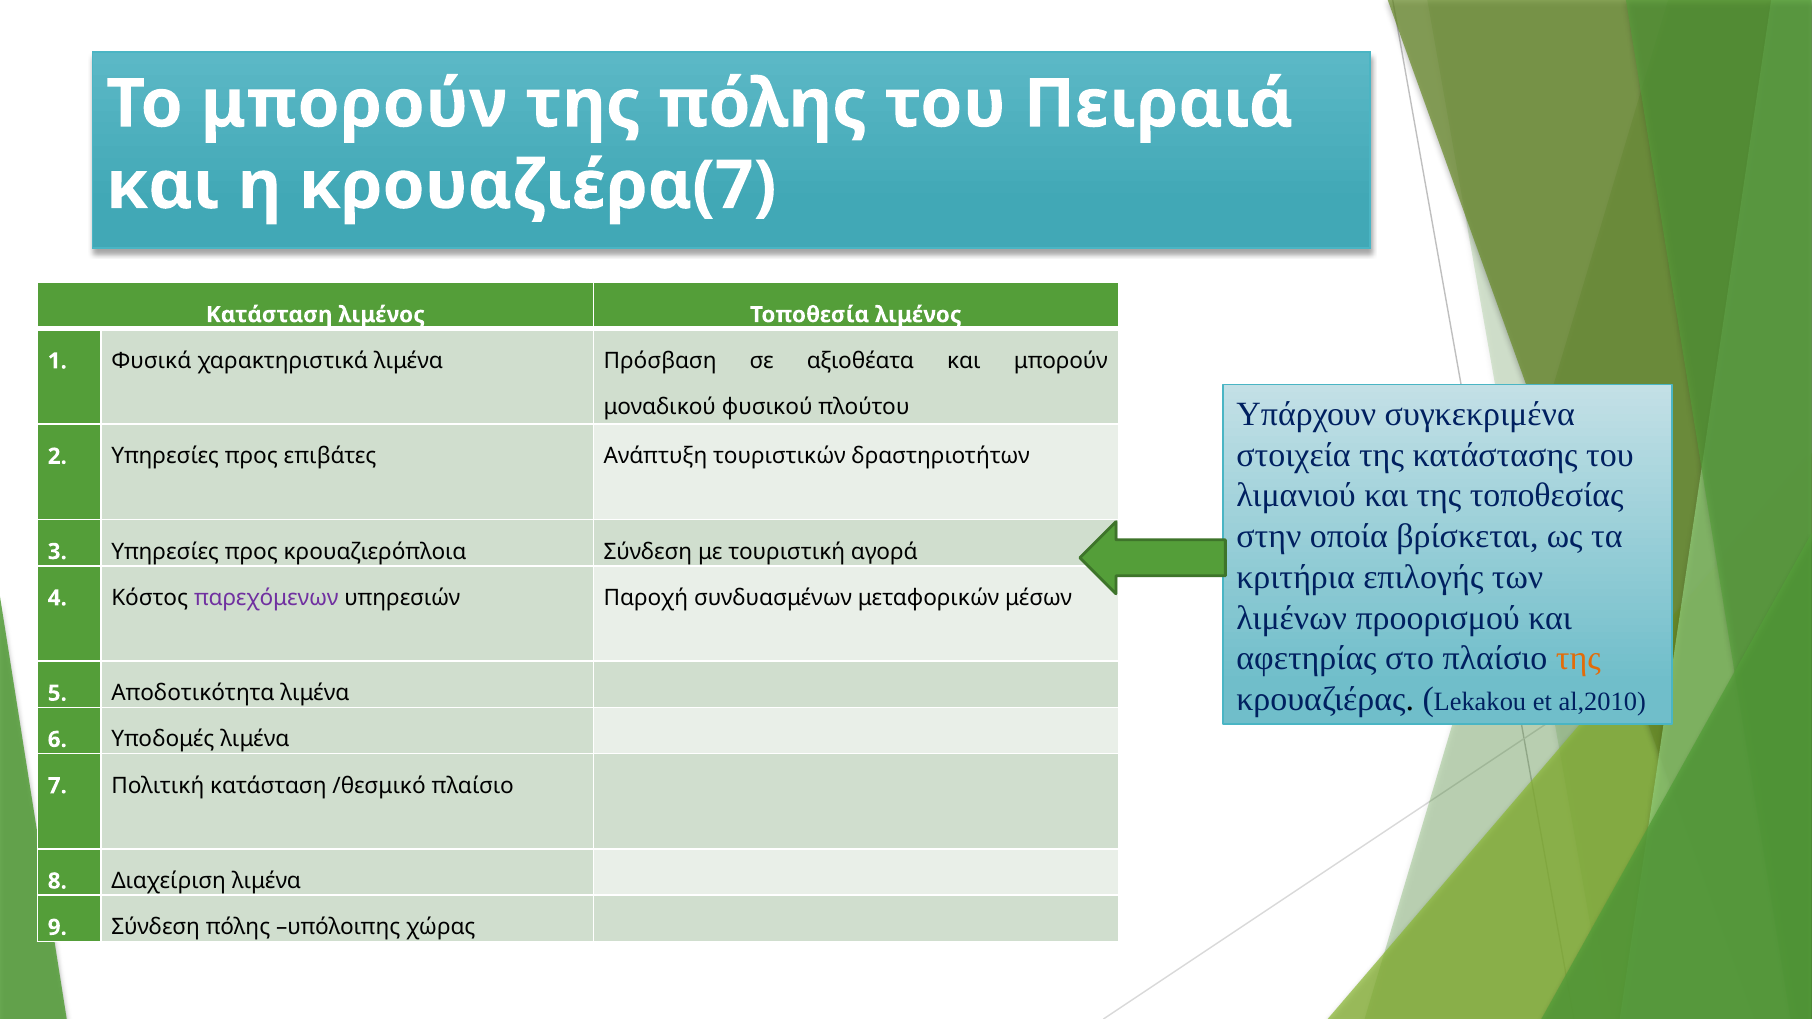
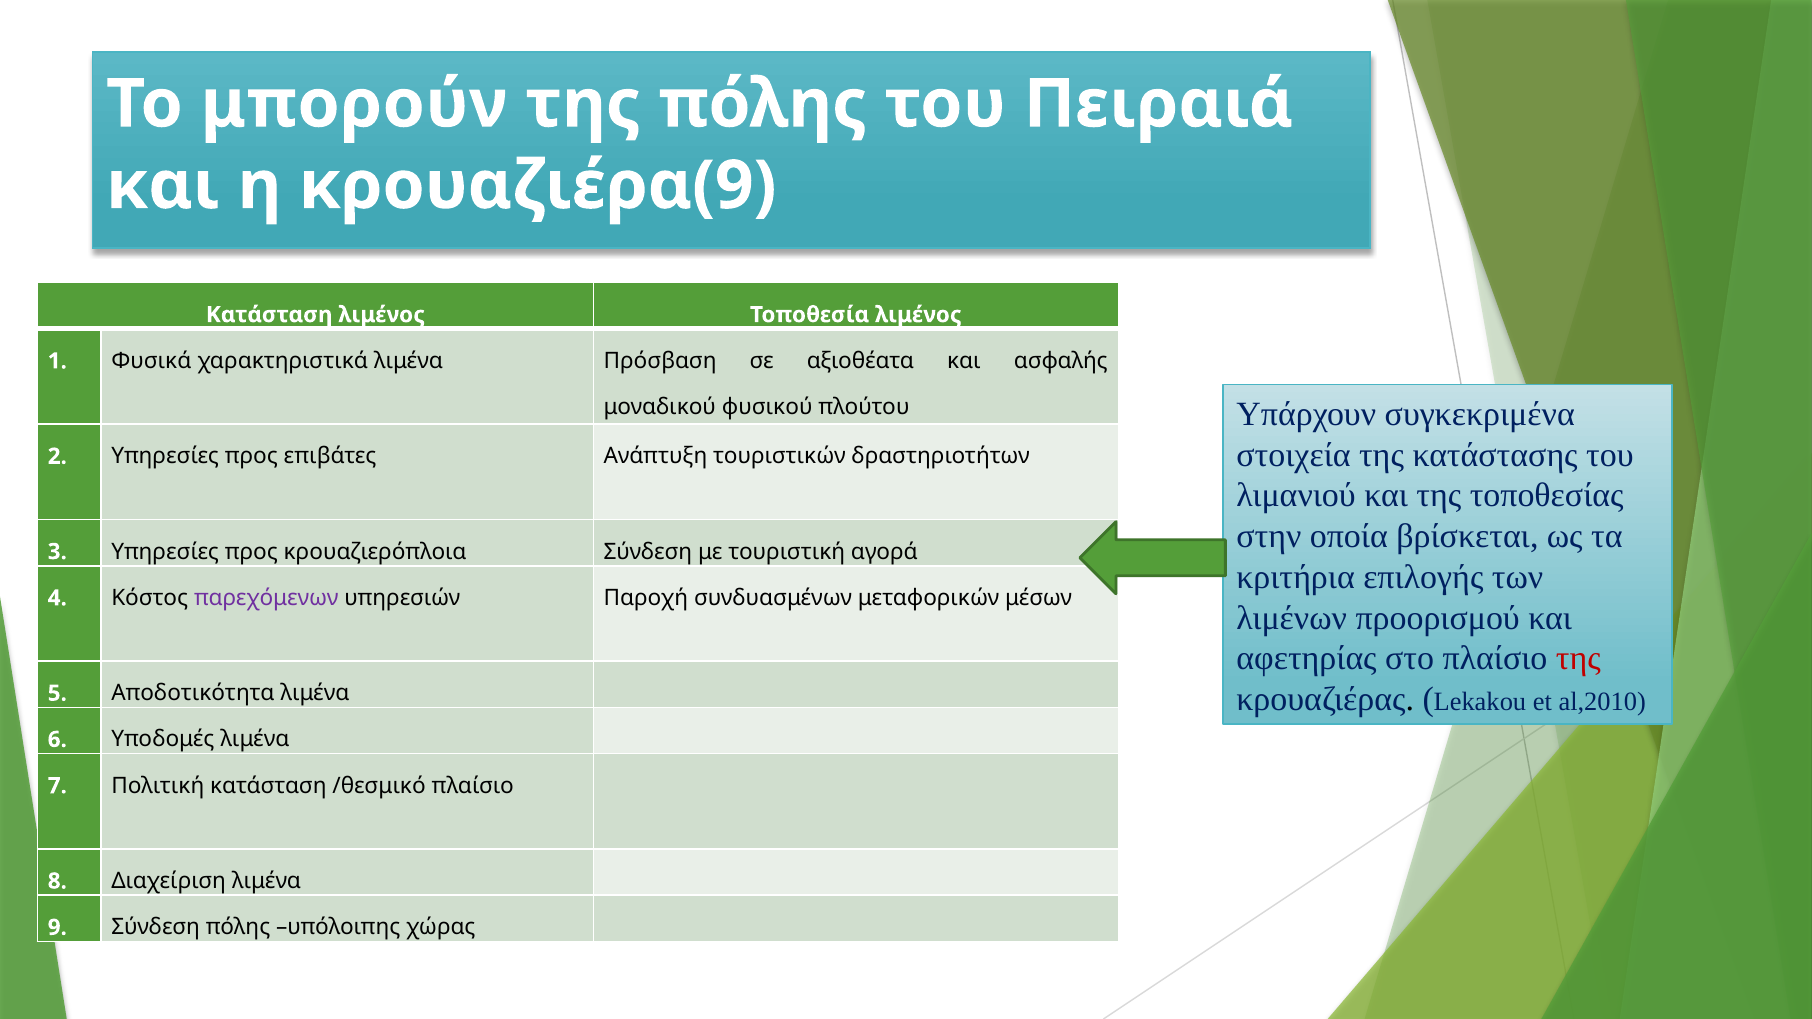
κρουαζιέρα(7: κρουαζιέρα(7 -> κρουαζιέρα(9
και μπορούν: μπορούν -> ασφαλής
της at (1578, 659) colour: orange -> red
